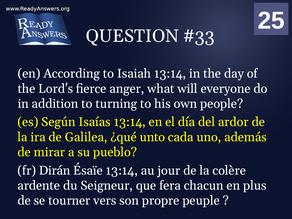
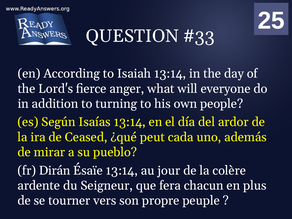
Galilea: Galilea -> Ceased
unto: unto -> peut
